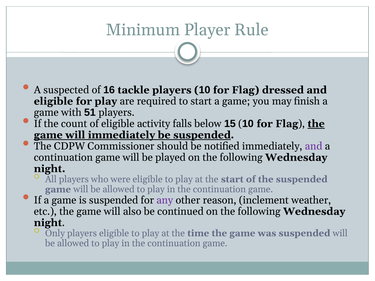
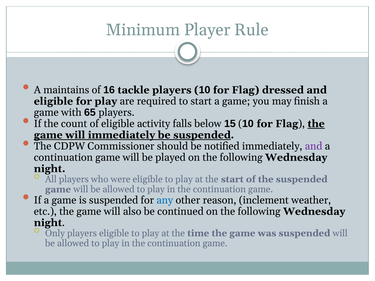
suspected: suspected -> maintains
51: 51 -> 65
any colour: purple -> blue
